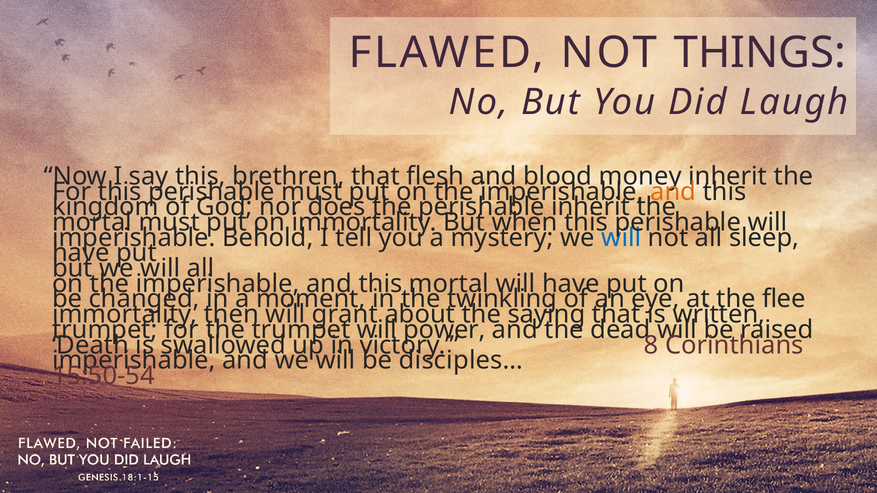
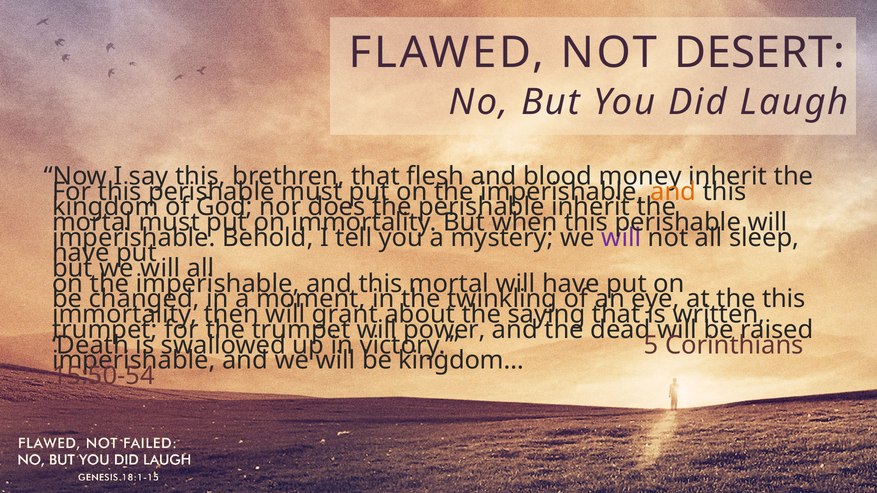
THINGS: THINGS -> DESERT
will at (621, 238) colour: blue -> purple
flee at (784, 299): flee -> this
8: 8 -> 5
disciples…: disciples… -> kingdom…
